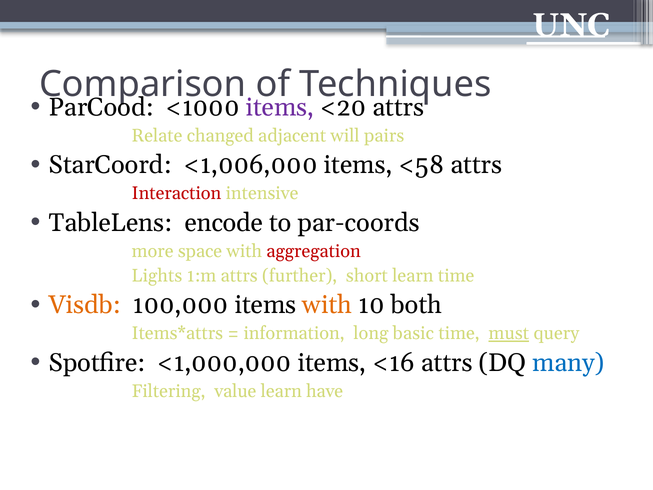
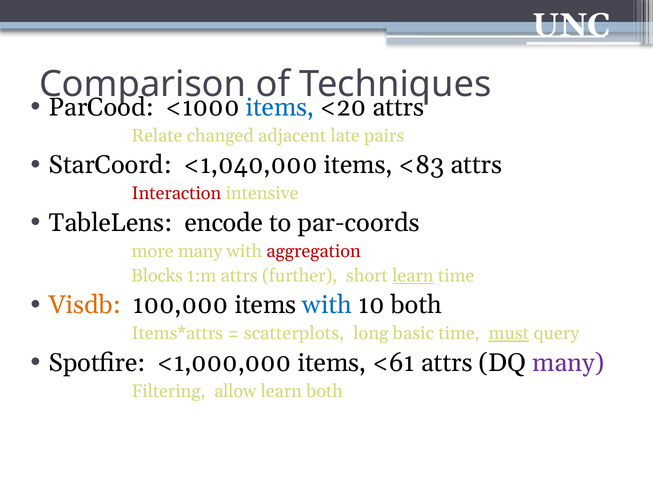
items at (280, 107) colour: purple -> blue
will: will -> late
<1,006,000: <1,006,000 -> <1,040,000
<58: <58 -> <83
more space: space -> many
Lights: Lights -> Blocks
learn at (413, 276) underline: none -> present
with at (327, 305) colour: orange -> blue
information: information -> scatterplots
<16: <16 -> <61
many at (568, 363) colour: blue -> purple
value: value -> allow
learn have: have -> both
